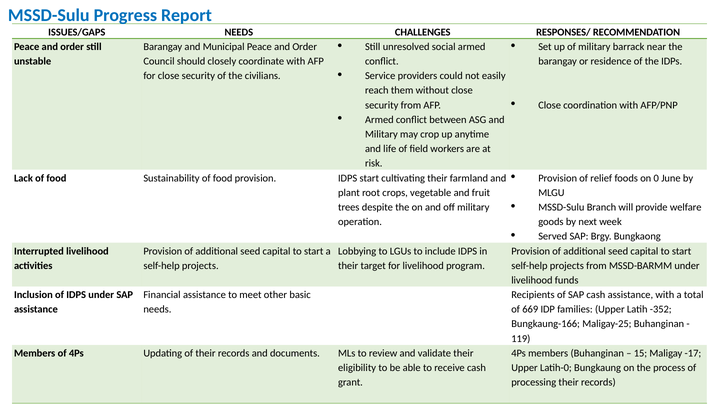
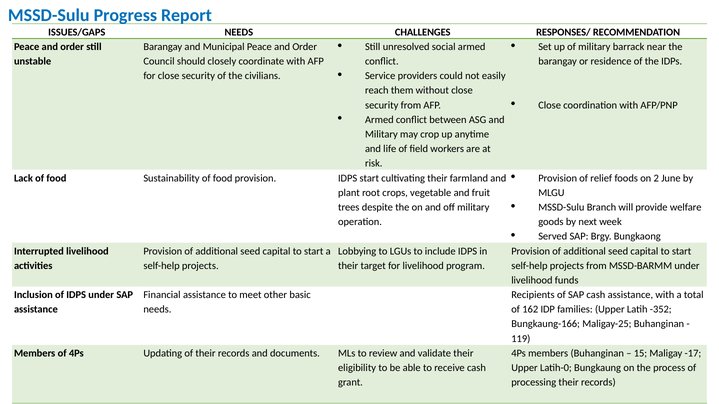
0: 0 -> 2
669: 669 -> 162
